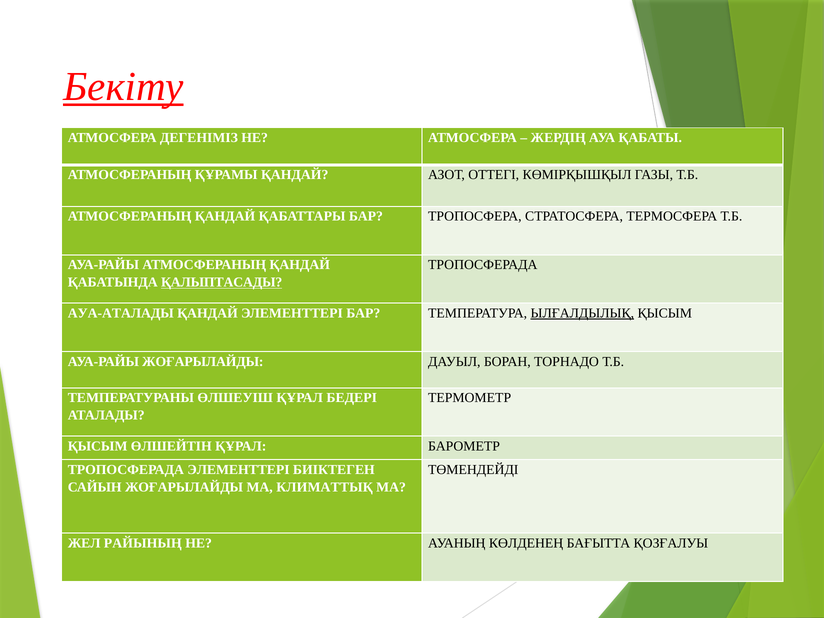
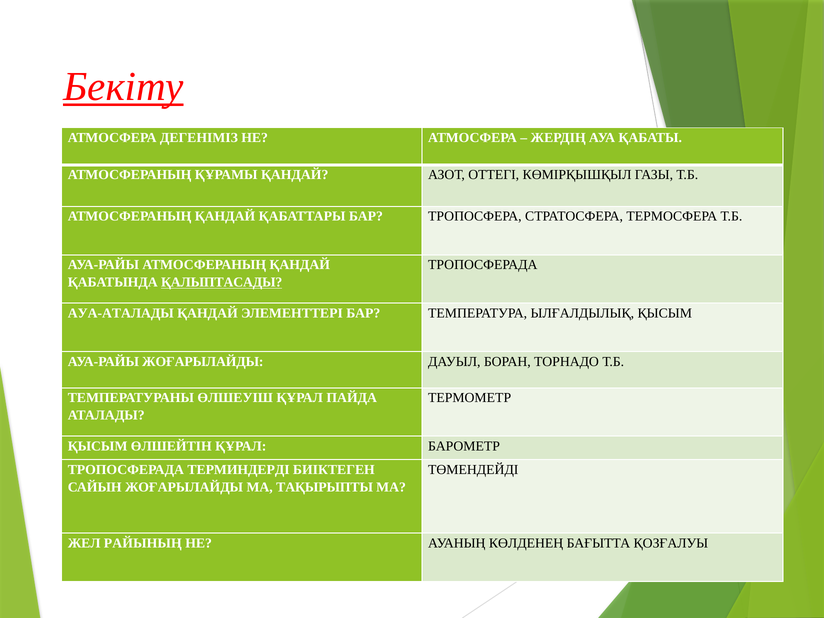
ЫЛҒАЛДЫЛЫҚ underline: present -> none
БЕДЕРІ: БЕДЕРІ -> ПАЙДА
ТРОПОСФЕРАДА ЭЛЕМЕНТТЕРІ: ЭЛЕМЕНТТЕРІ -> ТЕРМИНДЕРДІ
КЛИМАТТЫҚ: КЛИМАТТЫҚ -> ТАҚЫРЫПТЫ
